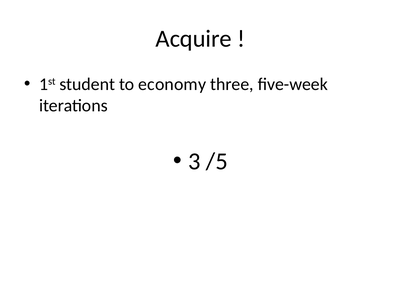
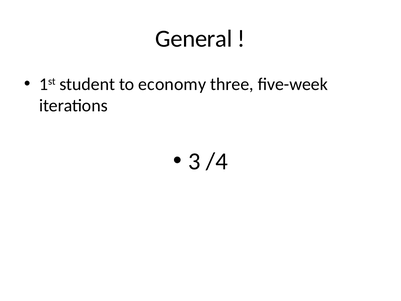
Acquire: Acquire -> General
/5: /5 -> /4
